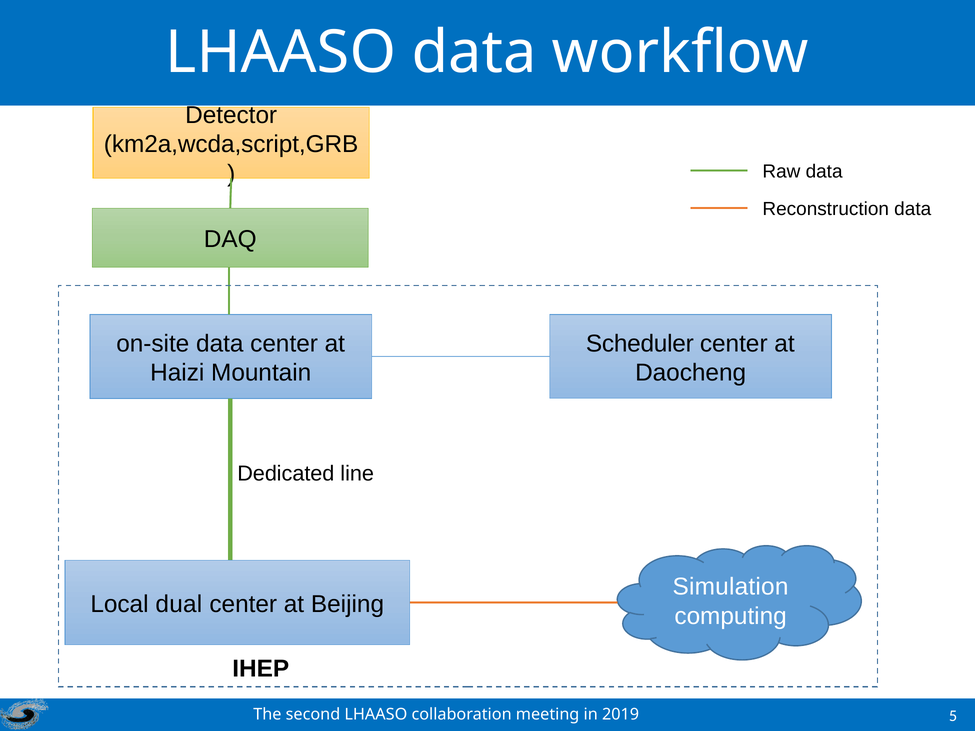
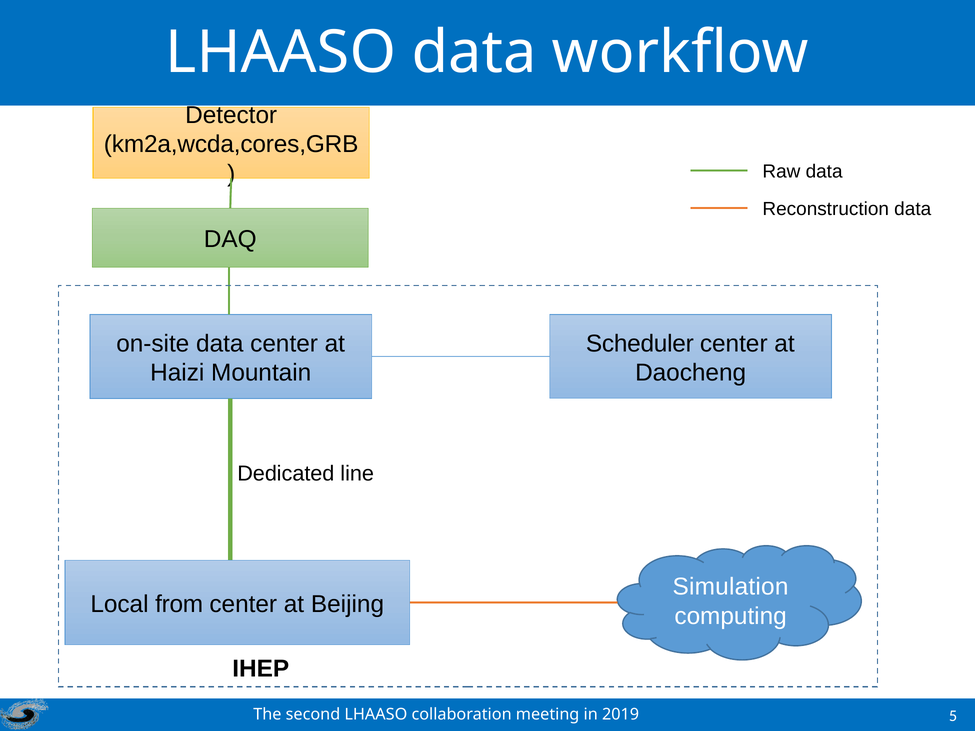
km2a,wcda,script,GRB: km2a,wcda,script,GRB -> km2a,wcda,cores,GRB
dual: dual -> from
